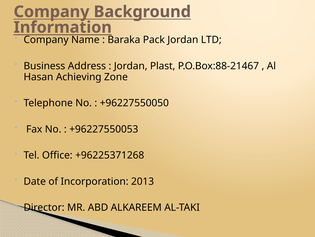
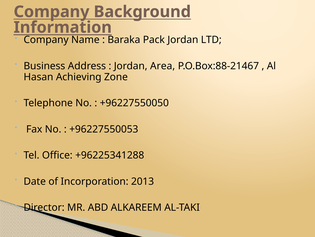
Plast: Plast -> Area
+96225371268: +96225371268 -> +96225341288
